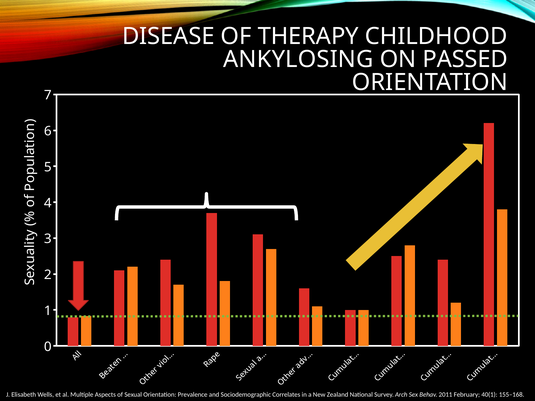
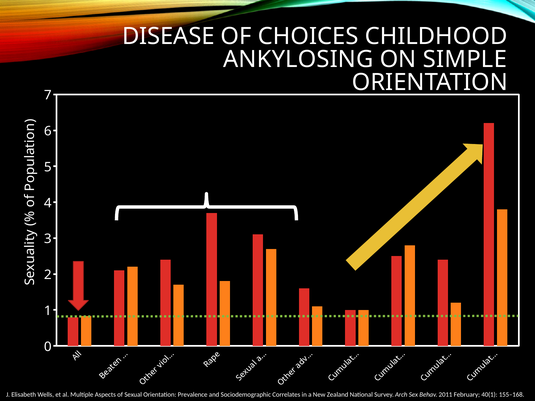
THERAPY: THERAPY -> CHOICES
PASSED: PASSED -> SIMPLE
